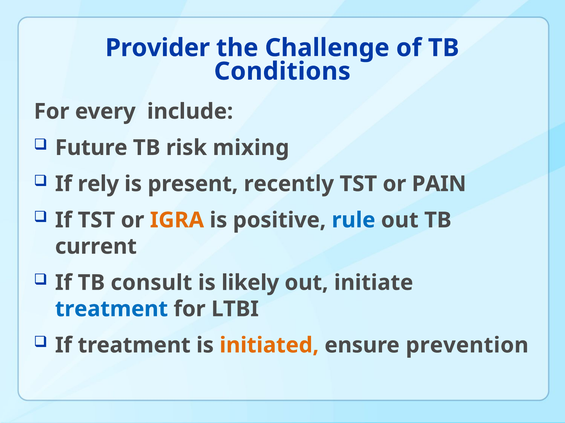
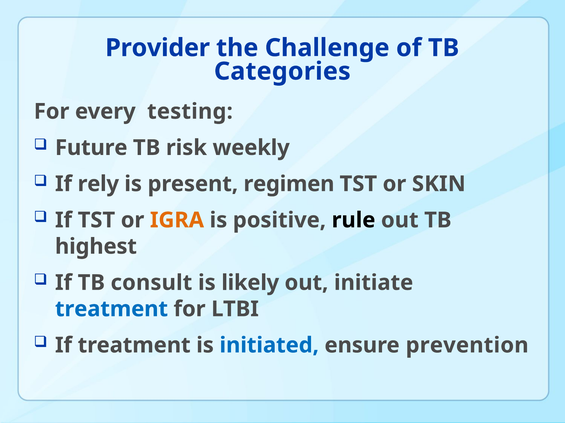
Conditions: Conditions -> Categories
include: include -> testing
mixing: mixing -> weekly
recently: recently -> regimen
PAIN: PAIN -> SKIN
rule colour: blue -> black
current: current -> highest
initiated colour: orange -> blue
